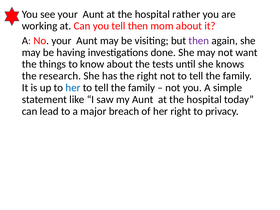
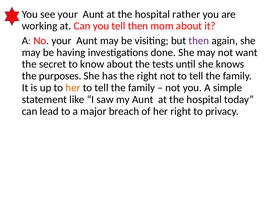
things: things -> secret
research: research -> purposes
her at (73, 88) colour: blue -> orange
